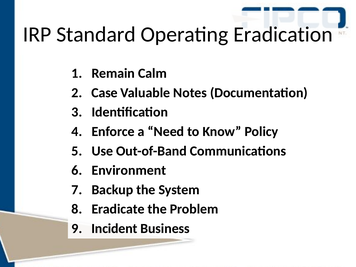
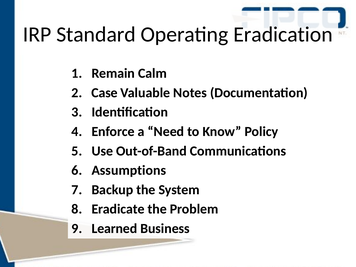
Environment: Environment -> Assumptions
Incident: Incident -> Learned
